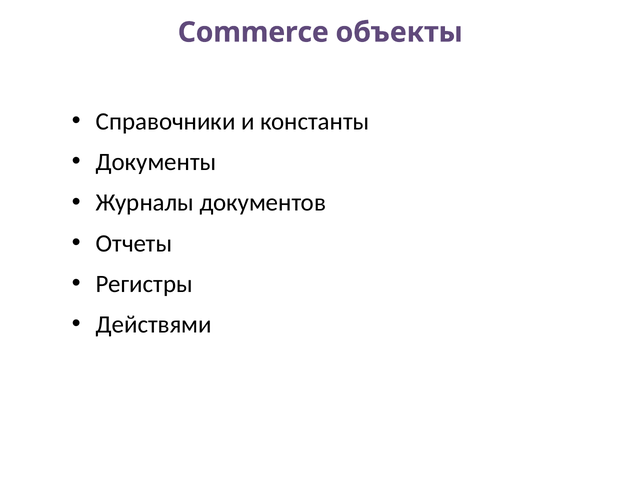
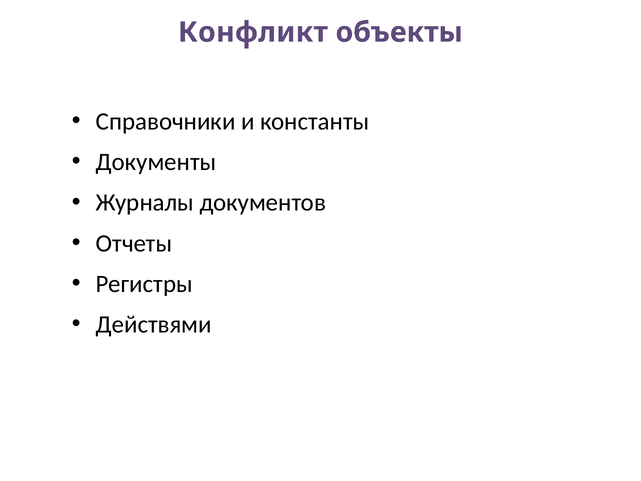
Commerce: Commerce -> Конфликт
